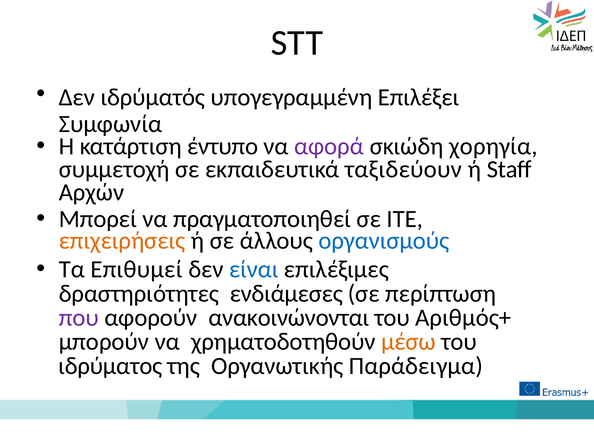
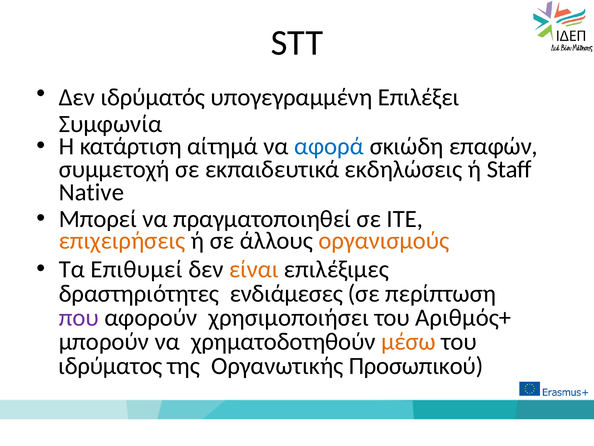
έντυπο: έντυπο -> αίτημά
αφορά colour: purple -> blue
χορηγία: χορηγία -> επαφών
ταξιδεύουν: ταξιδεύουν -> εκδηλώσεις
Αρχών: Αρχών -> Native
οργανισμούς colour: blue -> orange
είναι colour: blue -> orange
ανακοινώνονται: ανακοινώνονται -> χρησιμοποιήσει
Παράδειγμα: Παράδειγμα -> Προσωπικού
